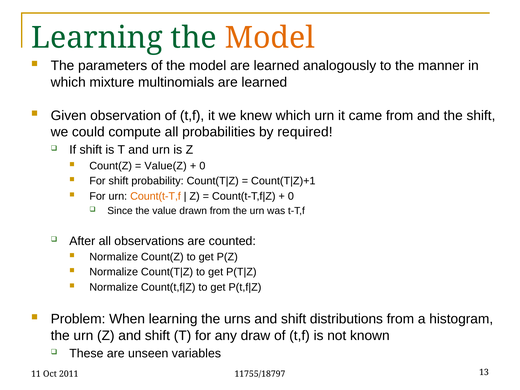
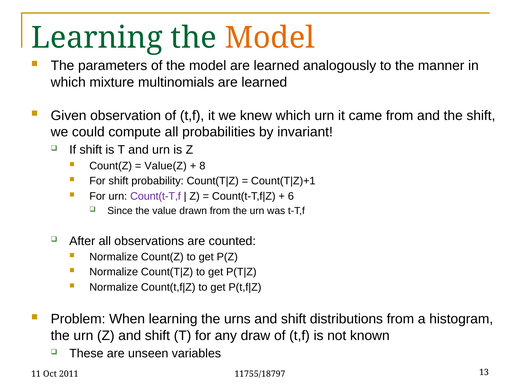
required: required -> invariant
0 at (202, 166): 0 -> 8
Count(t-T,f colour: orange -> purple
0 at (291, 196): 0 -> 6
